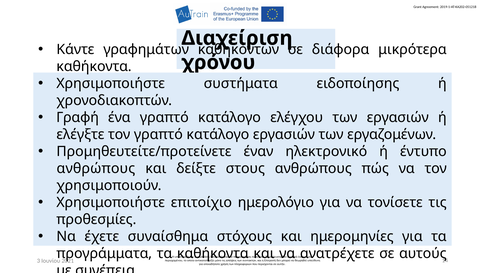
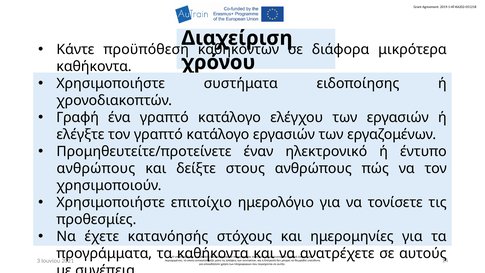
γραφημάτων: γραφημάτων -> προϋπόθεση
συναίσθημα: συναίσθημα -> κατανόησής
